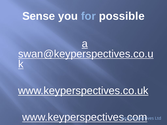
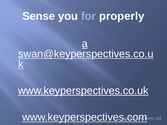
possible: possible -> properly
